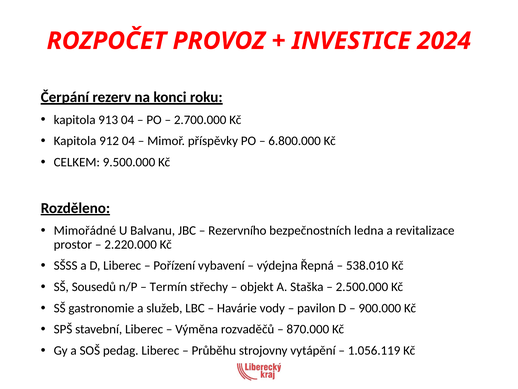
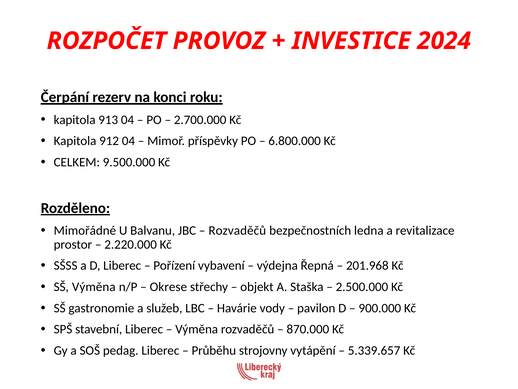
Rezervního at (237, 230): Rezervního -> Rozvaděčů
538.010: 538.010 -> 201.968
SŠ Sousedů: Sousedů -> Výměna
Termín: Termín -> Okrese
1.056.119: 1.056.119 -> 5.339.657
